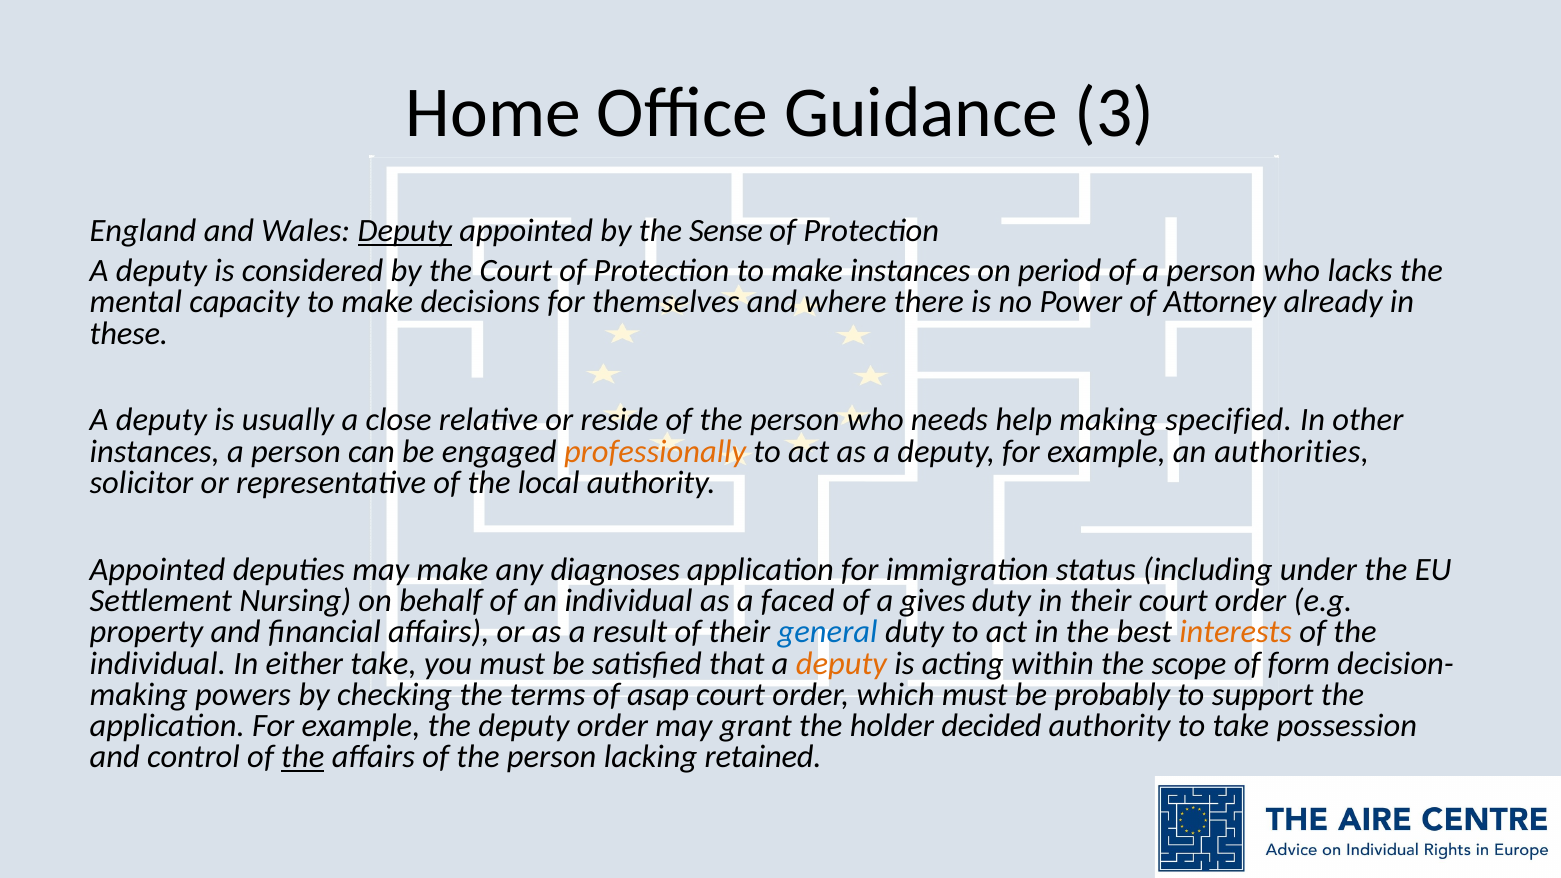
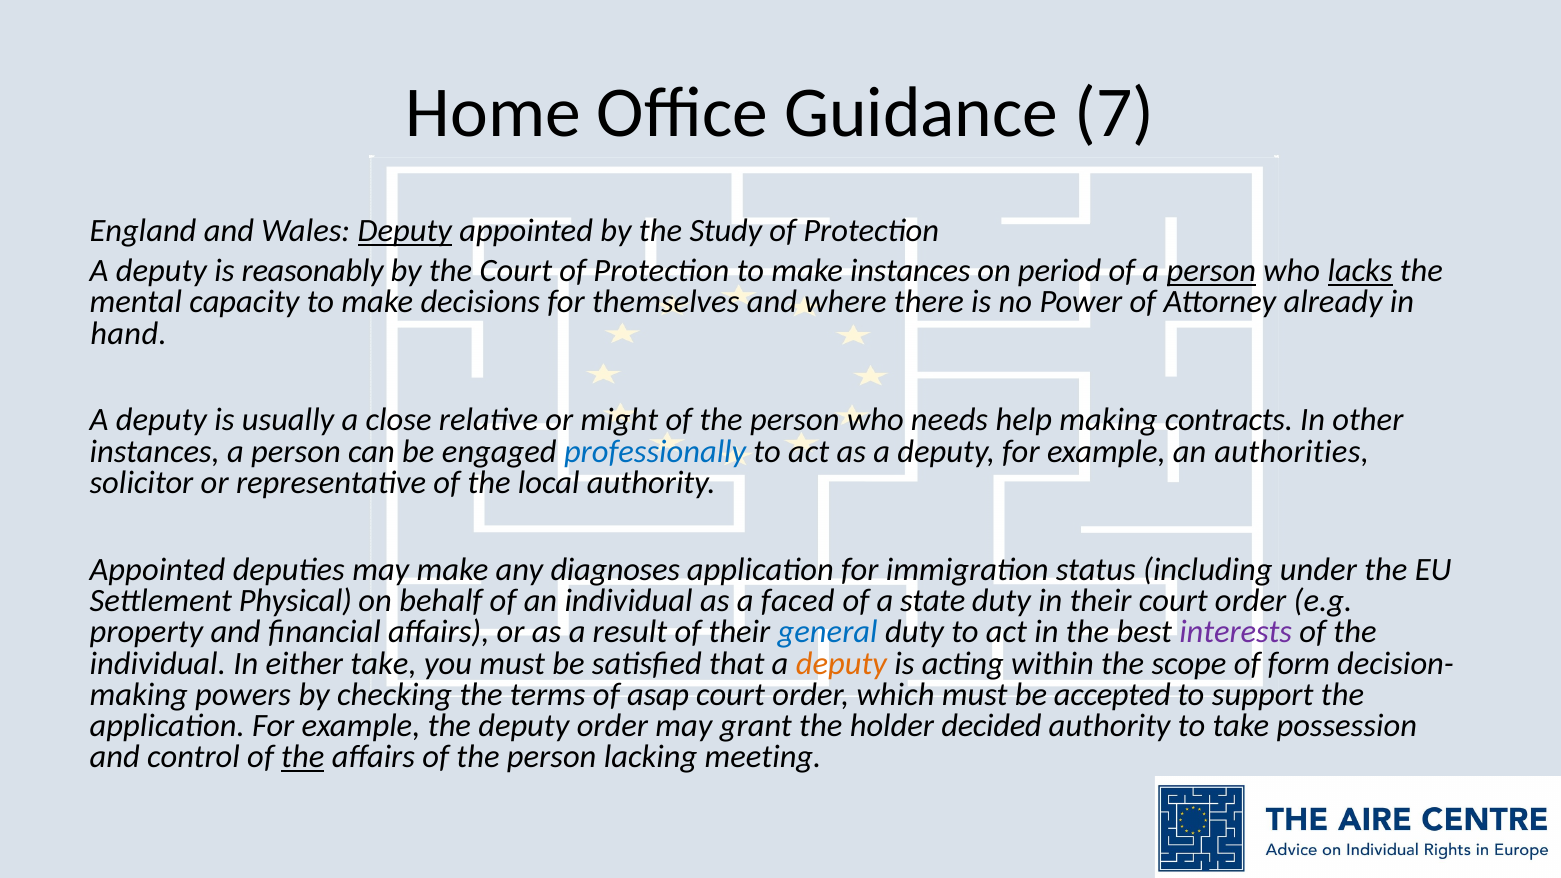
3: 3 -> 7
Sense: Sense -> Study
considered: considered -> reasonably
person at (1211, 271) underline: none -> present
lacks underline: none -> present
these: these -> hand
reside: reside -> might
specified: specified -> contracts
professionally colour: orange -> blue
Nursing: Nursing -> Physical
gives: gives -> state
interests colour: orange -> purple
probably: probably -> accepted
retained: retained -> meeting
